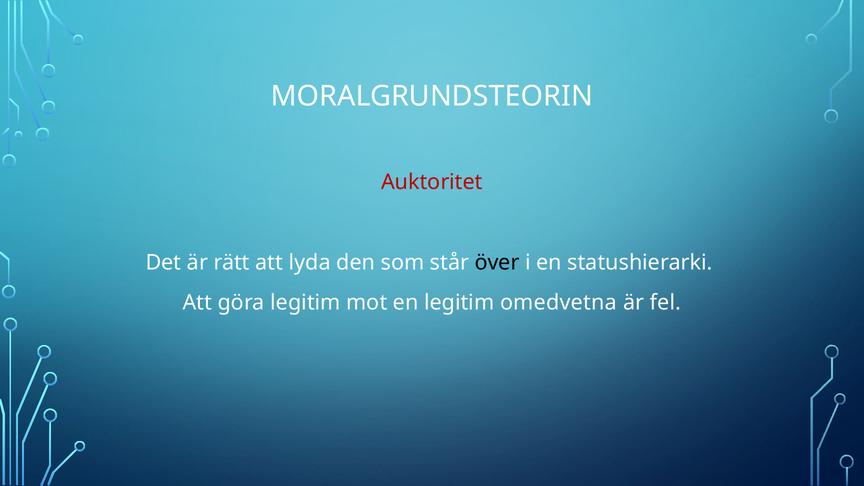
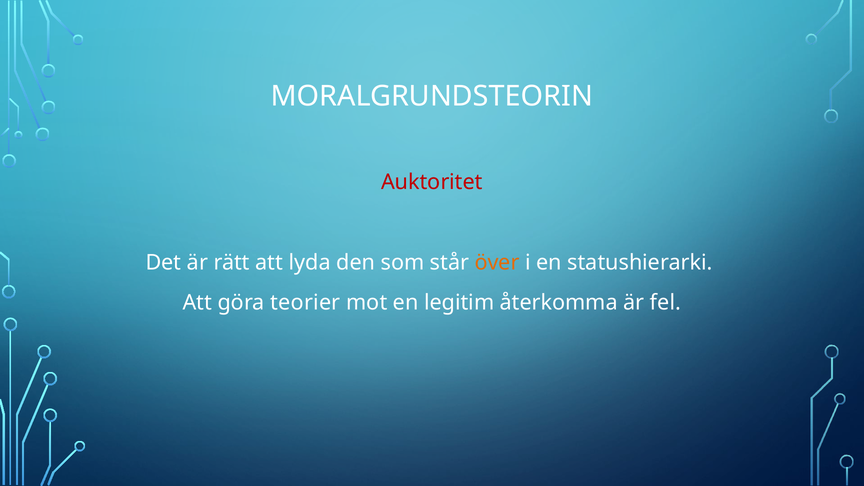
över colour: black -> orange
göra legitim: legitim -> teorier
omedvetna: omedvetna -> återkomma
